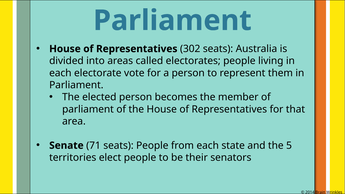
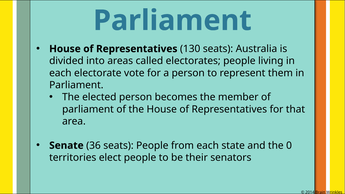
302: 302 -> 130
71: 71 -> 36
5: 5 -> 0
